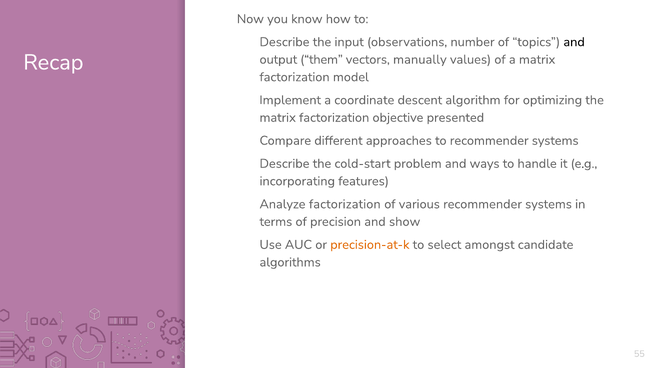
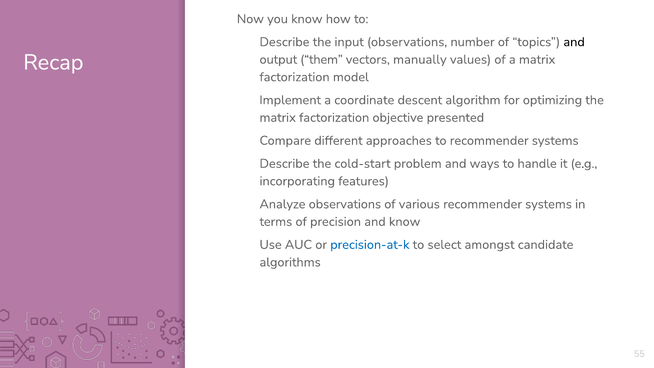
Analyze factorization: factorization -> observations
and show: show -> know
precision-at-k colour: orange -> blue
